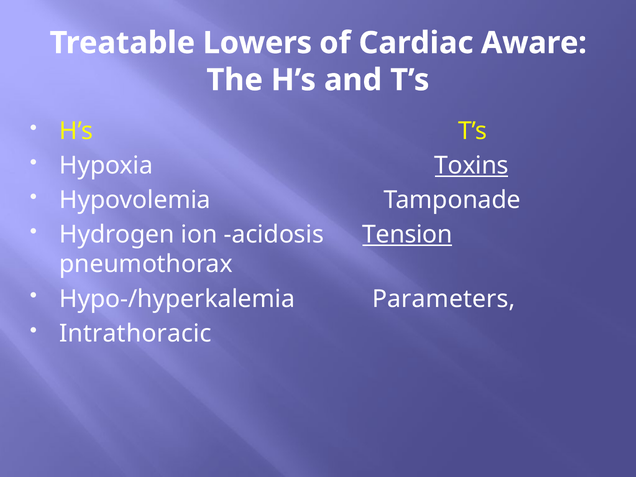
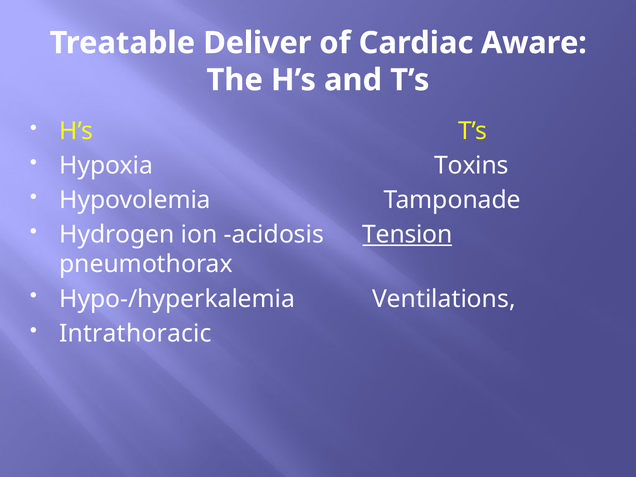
Lowers: Lowers -> Deliver
Toxins underline: present -> none
Parameters: Parameters -> Ventilations
